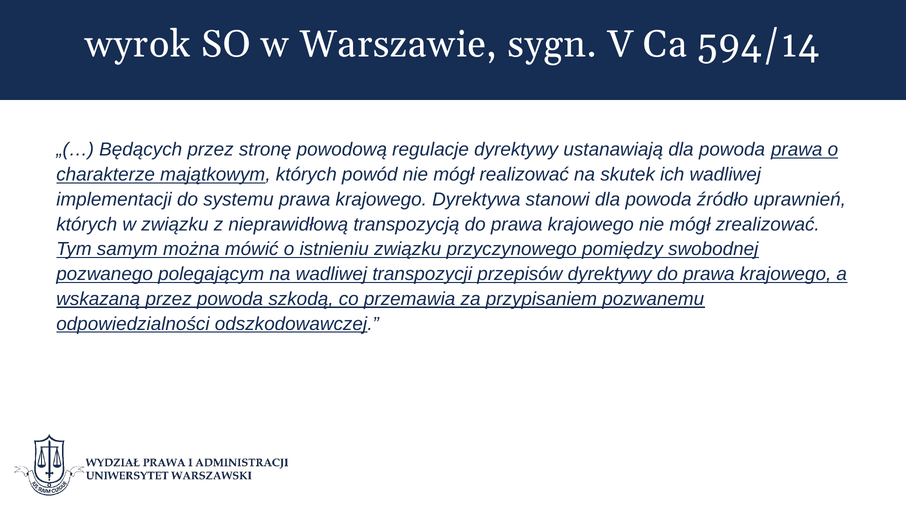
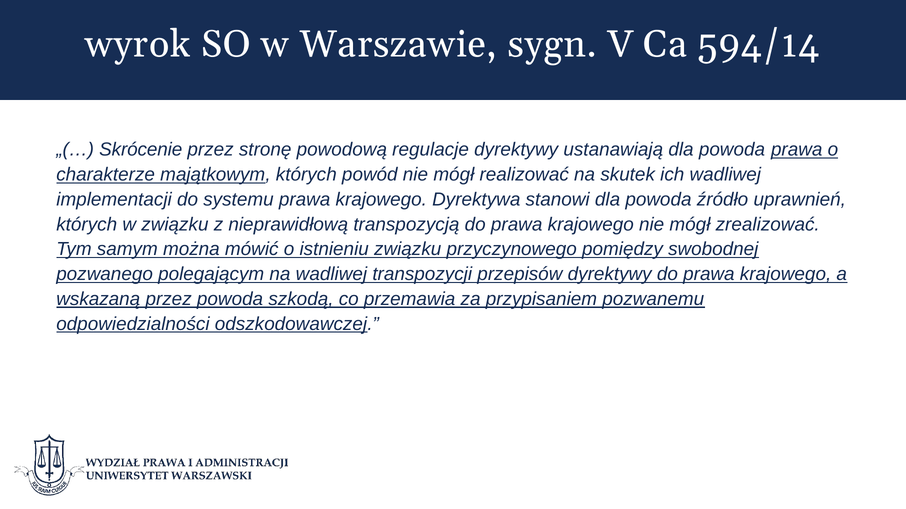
Będących: Będących -> Skrócenie
